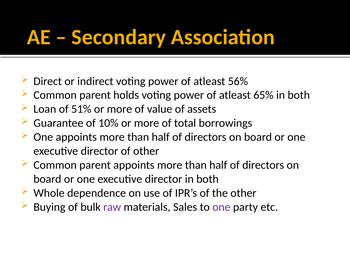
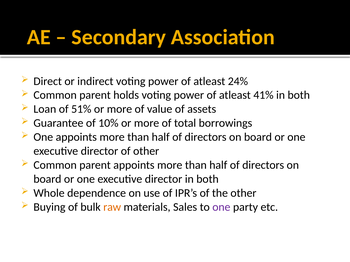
56%: 56% -> 24%
65%: 65% -> 41%
raw colour: purple -> orange
